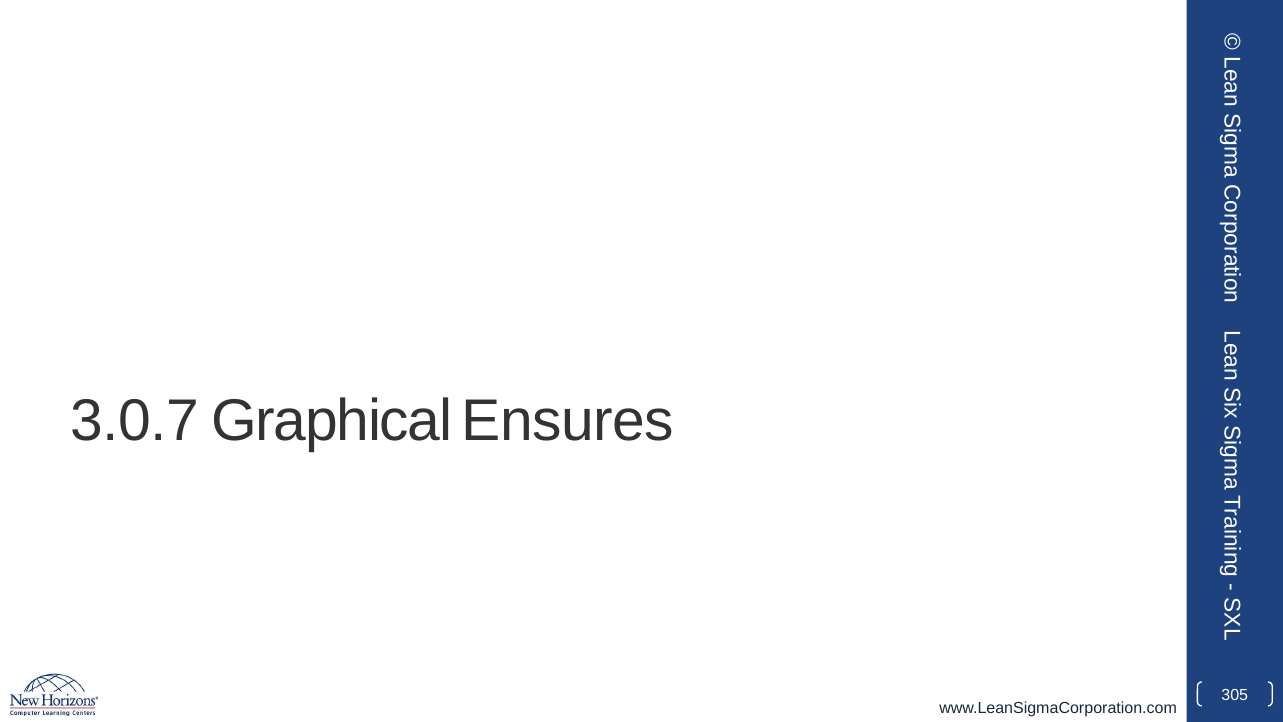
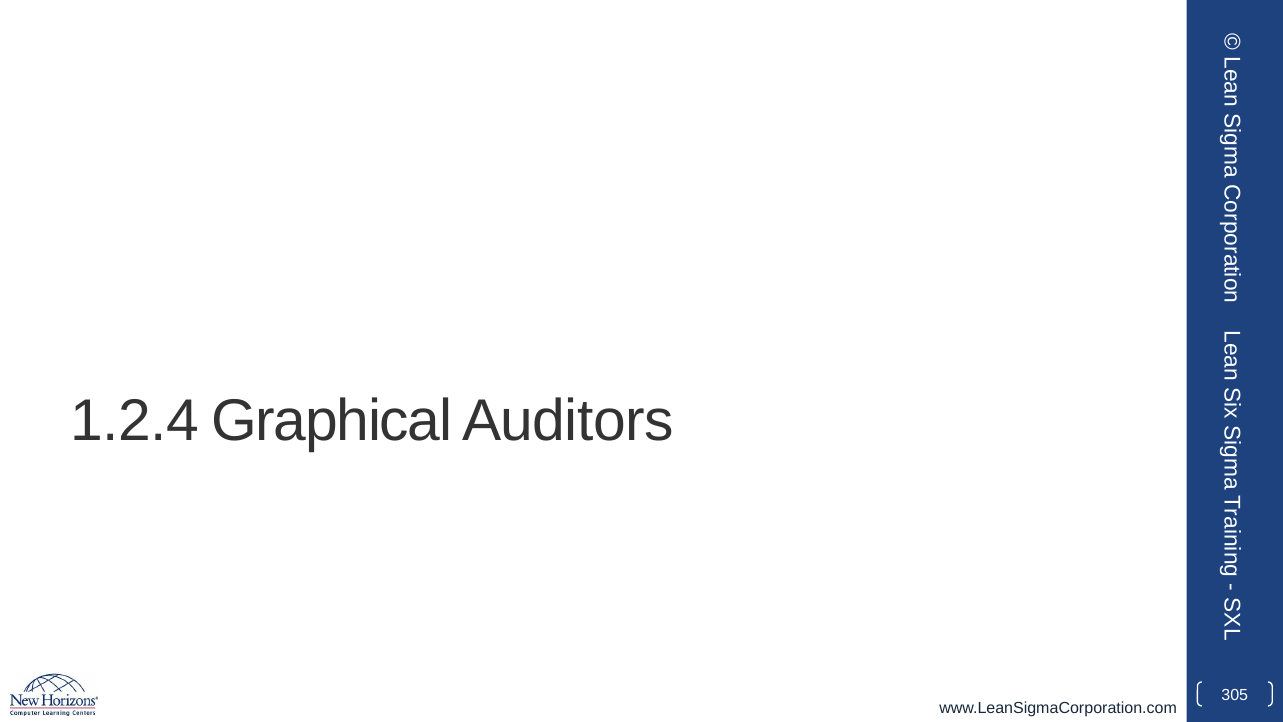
3.0.7: 3.0.7 -> 1.2.4
Ensures: Ensures -> Auditors
